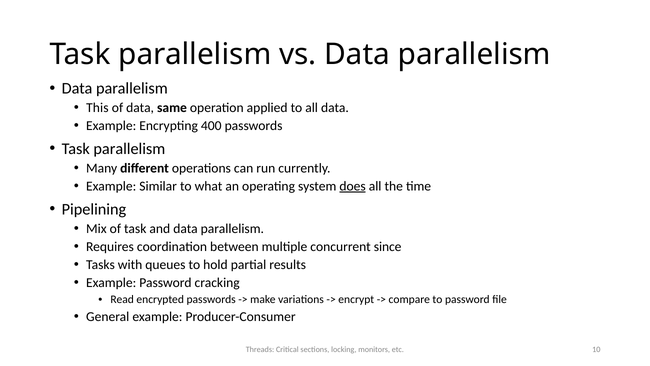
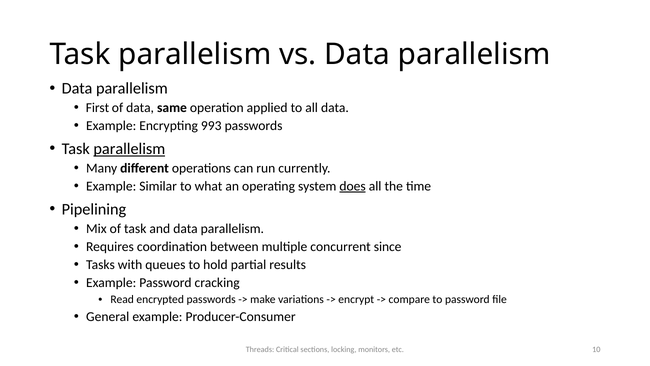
This: This -> First
400: 400 -> 993
parallelism at (129, 149) underline: none -> present
